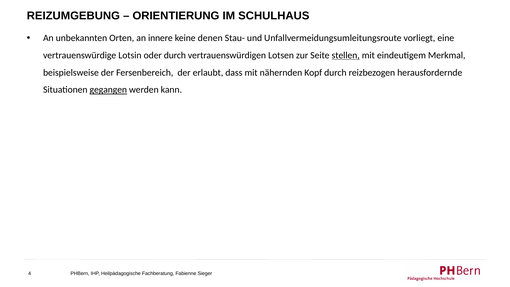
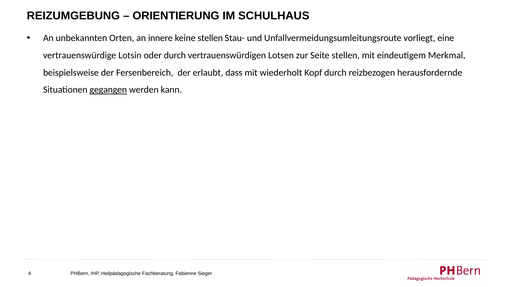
keine denen: denen -> stellen
stellen at (346, 55) underline: present -> none
nähernden: nähernden -> wiederholt
